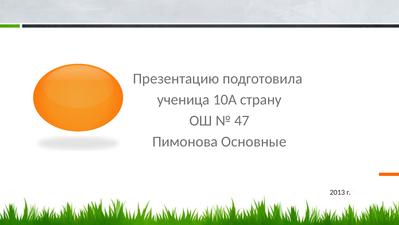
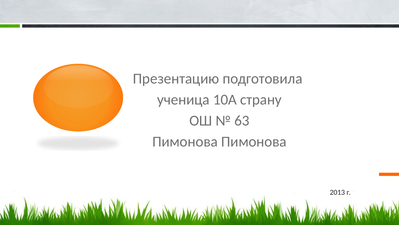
47: 47 -> 63
Пимонова Основные: Основные -> Пимонова
